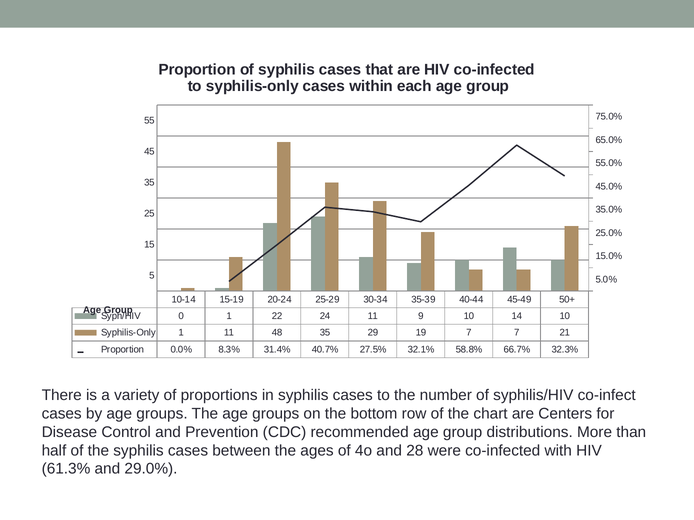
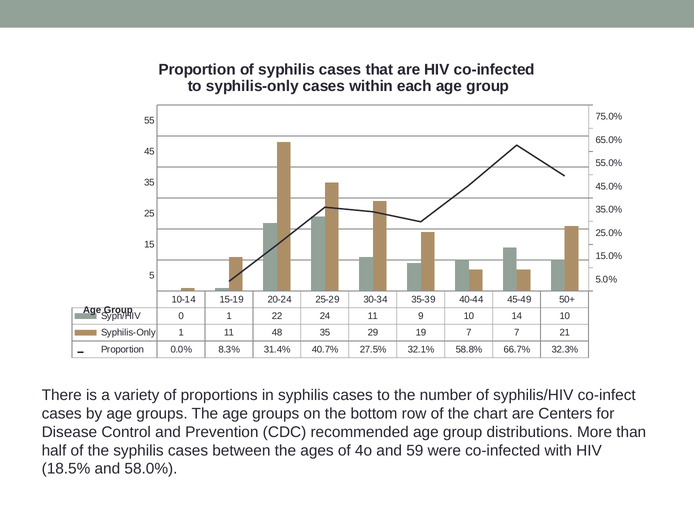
28: 28 -> 59
61.3%: 61.3% -> 18.5%
29.0%: 29.0% -> 58.0%
